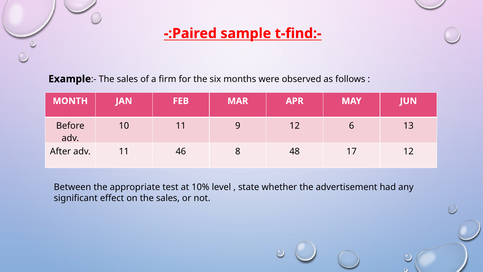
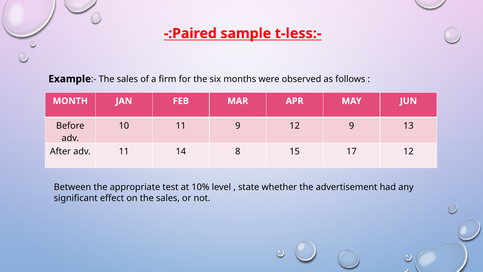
t-find:-: t-find:- -> t-less:-
12 6: 6 -> 9
46: 46 -> 14
48: 48 -> 15
